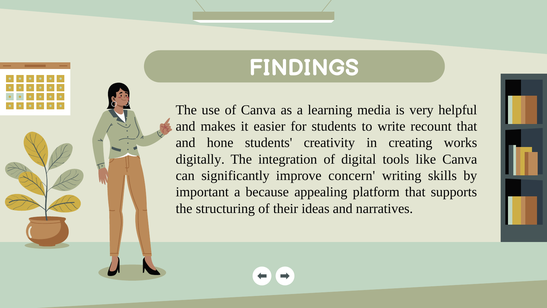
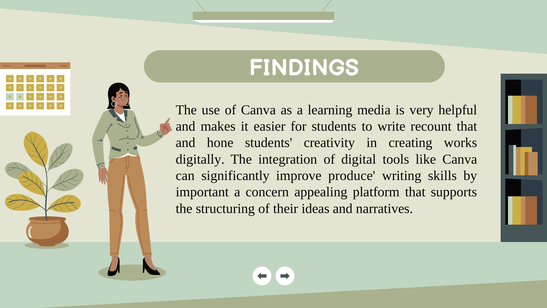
concern: concern -> produce
because: because -> concern
